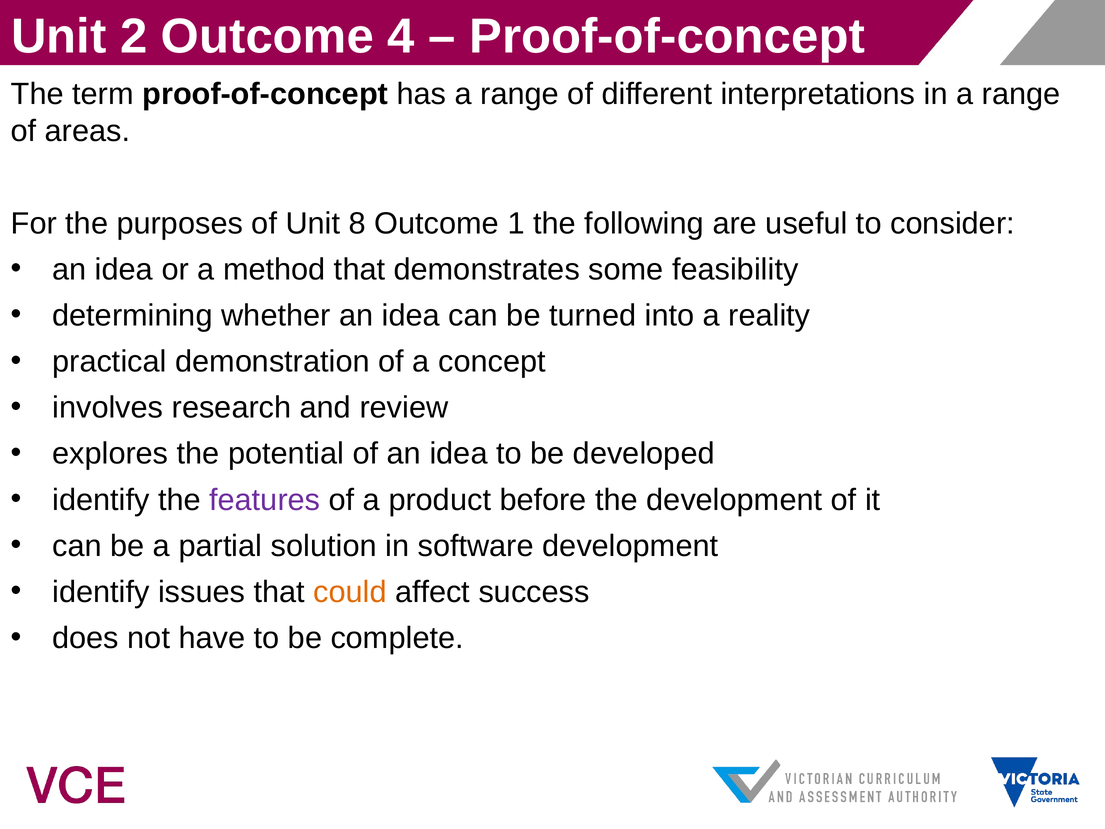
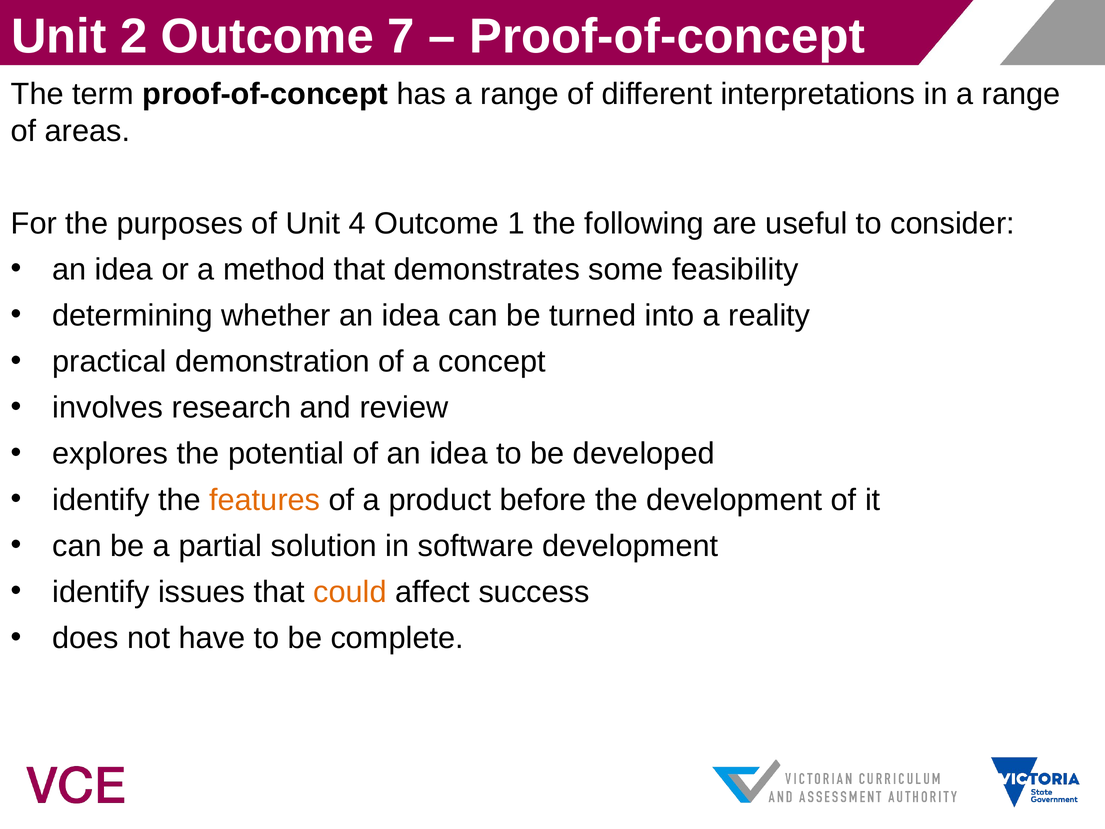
4: 4 -> 7
8: 8 -> 4
features colour: purple -> orange
